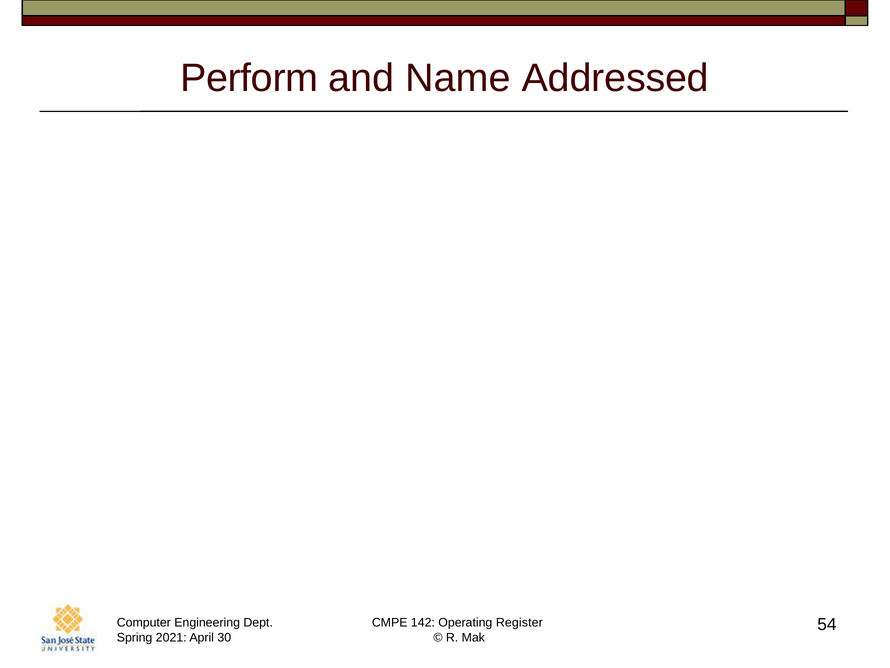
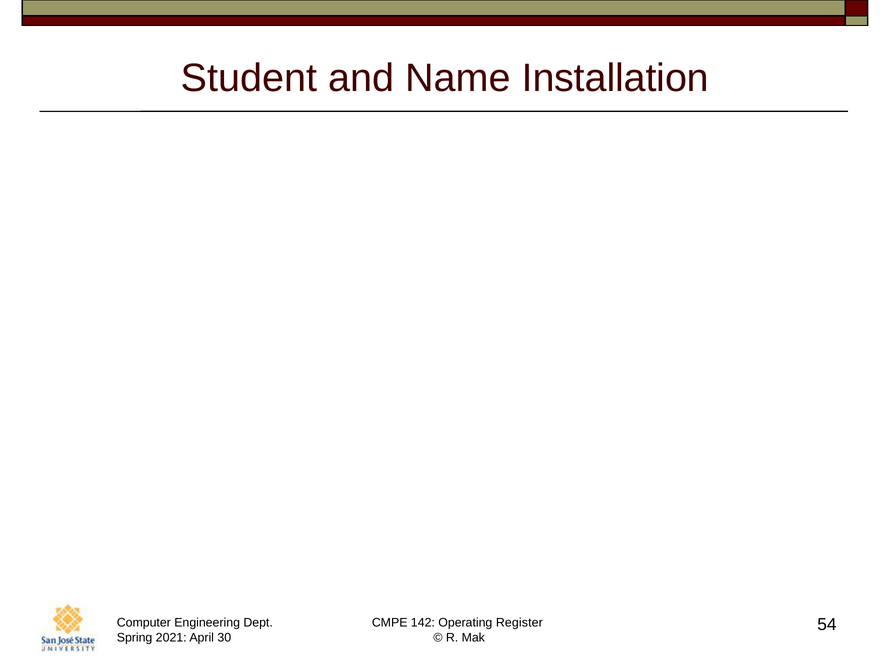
Perform: Perform -> Student
Addressed: Addressed -> Installation
